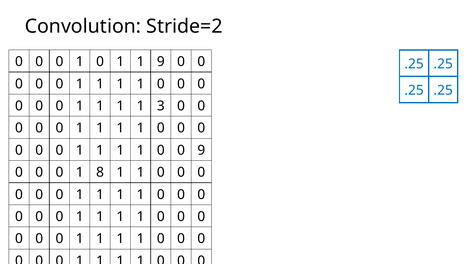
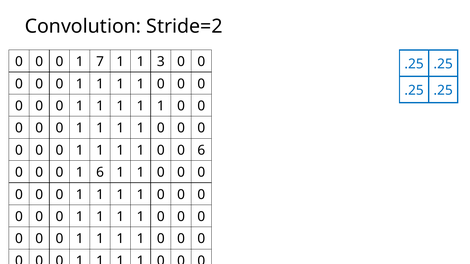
0 1 0: 0 -> 7
1 9: 9 -> 3
3 at (161, 106): 3 -> 1
0 9: 9 -> 6
1 8: 8 -> 6
